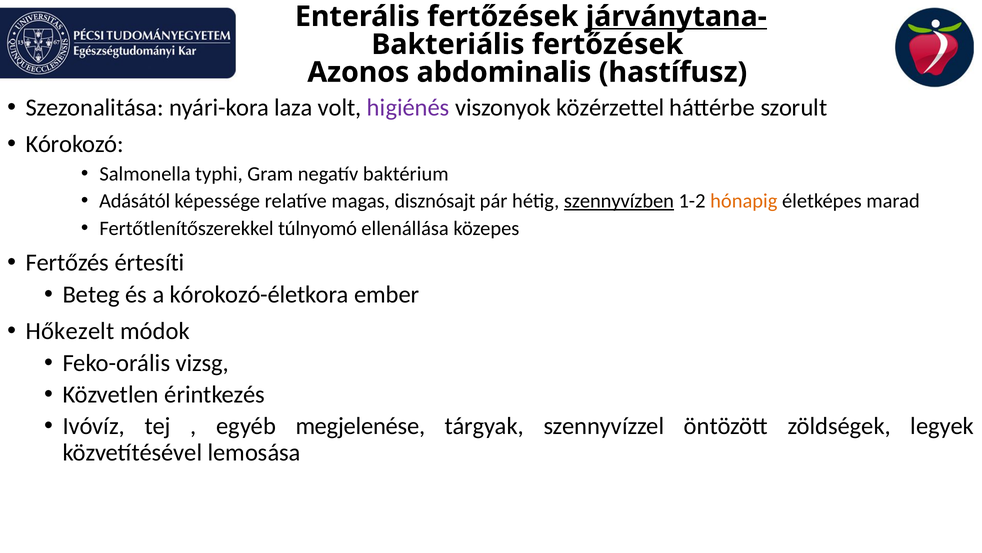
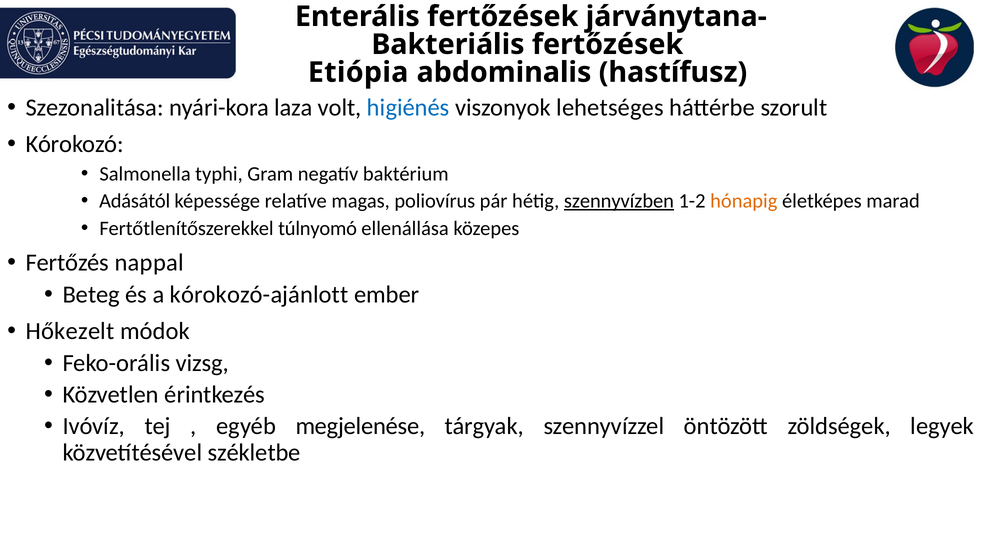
járványtana- underline: present -> none
Azonos: Azonos -> Etiópia
higiénés colour: purple -> blue
közérzettel: közérzettel -> lehetséges
disznósajt: disznósajt -> poliovírus
értesíti: értesíti -> nappal
kórokozó-életkora: kórokozó-életkora -> kórokozó-ajánlott
lemosása: lemosása -> székletbe
